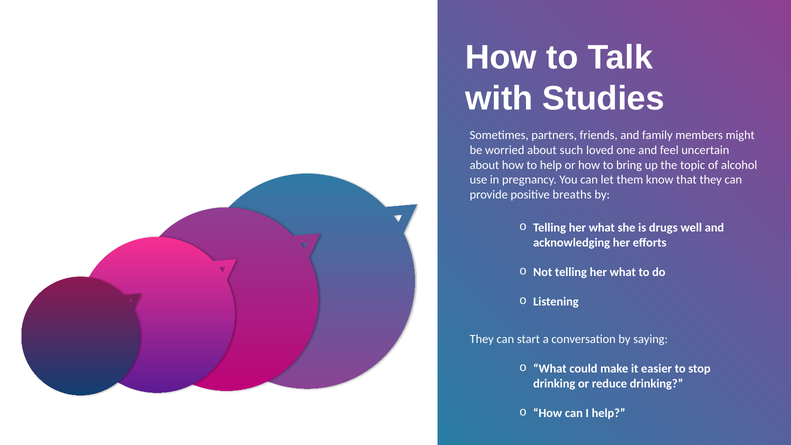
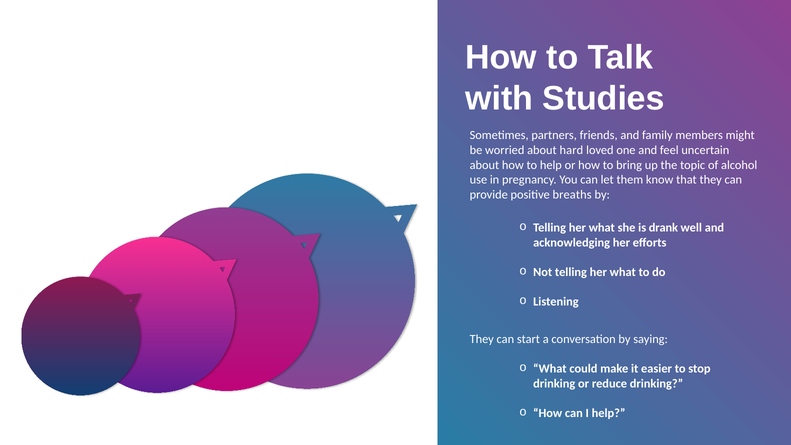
such: such -> hard
drugs: drugs -> drank
